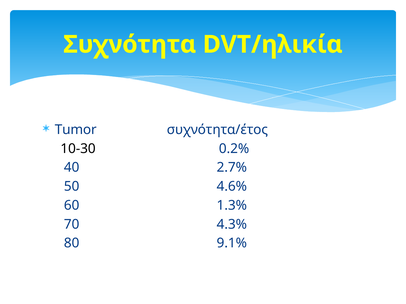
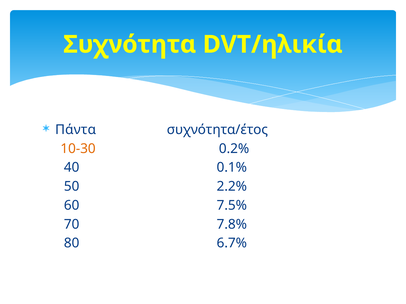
Tumor: Tumor -> Πάντα
10-30 colour: black -> orange
2.7%: 2.7% -> 0.1%
4.6%: 4.6% -> 2.2%
1.3%: 1.3% -> 7.5%
4.3%: 4.3% -> 7.8%
9.1%: 9.1% -> 6.7%
